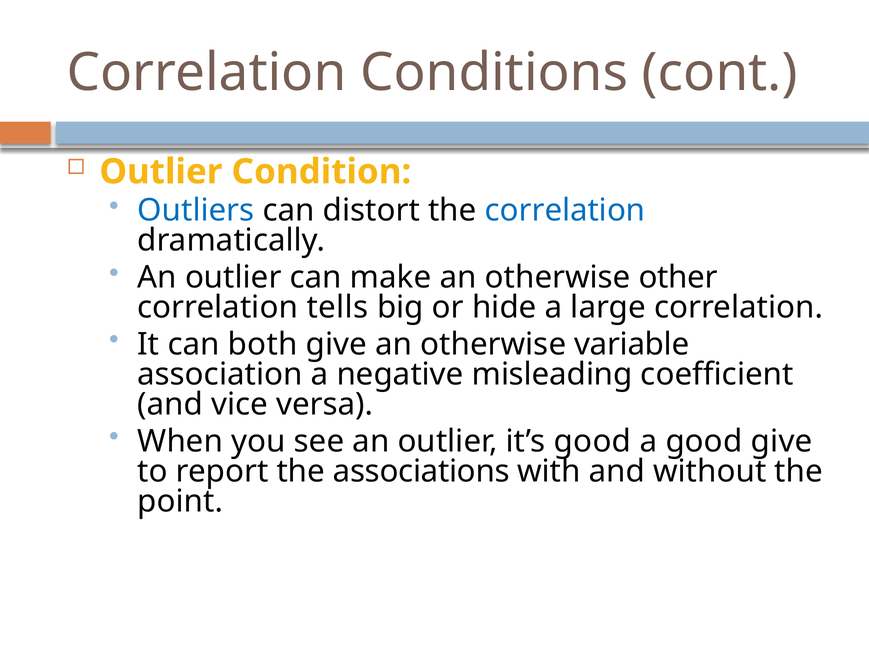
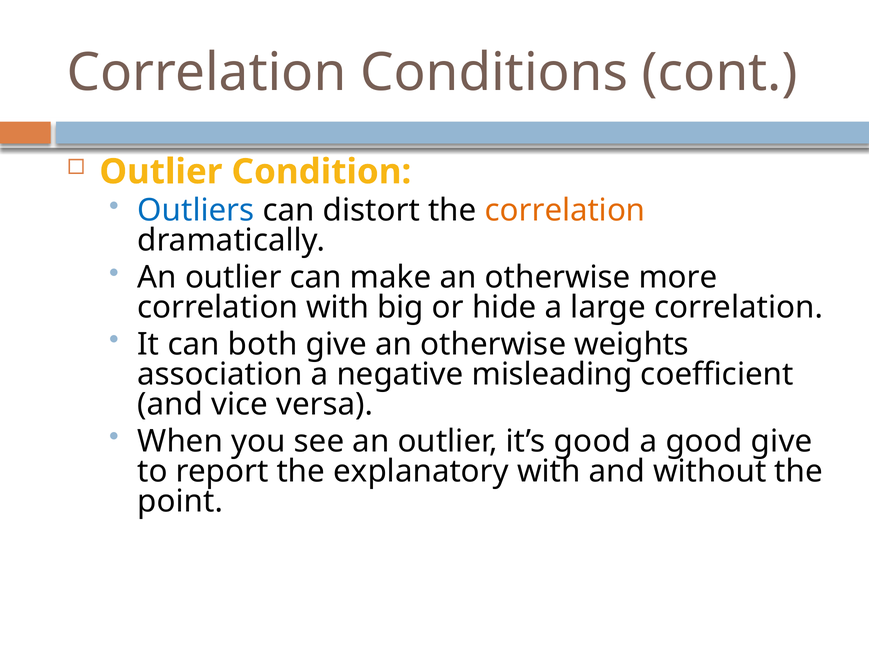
correlation at (565, 210) colour: blue -> orange
other: other -> more
correlation tells: tells -> with
variable: variable -> weights
associations: associations -> explanatory
